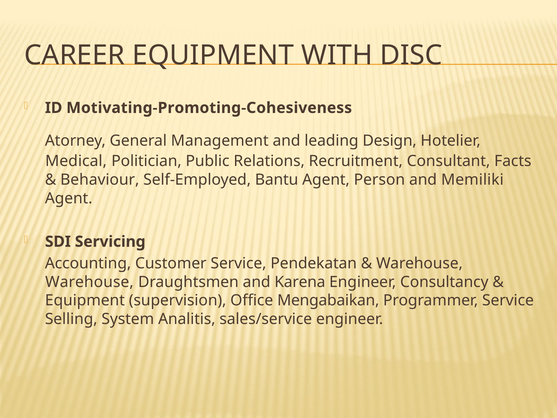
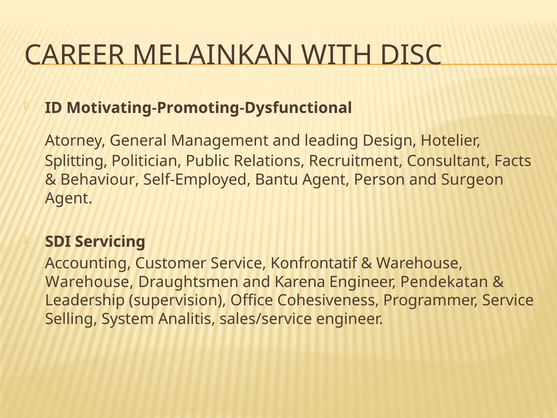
CAREER EQUIPMENT: EQUIPMENT -> MELAINKAN
Motivating-Promoting-Cohesiveness: Motivating-Promoting-Cohesiveness -> Motivating-Promoting-Dysfunctional
Medical: Medical -> Splitting
Memiliki: Memiliki -> Surgeon
Pendekatan: Pendekatan -> Konfrontatif
Consultancy: Consultancy -> Pendekatan
Equipment at (85, 300): Equipment -> Leadership
Mengabaikan: Mengabaikan -> Cohesiveness
